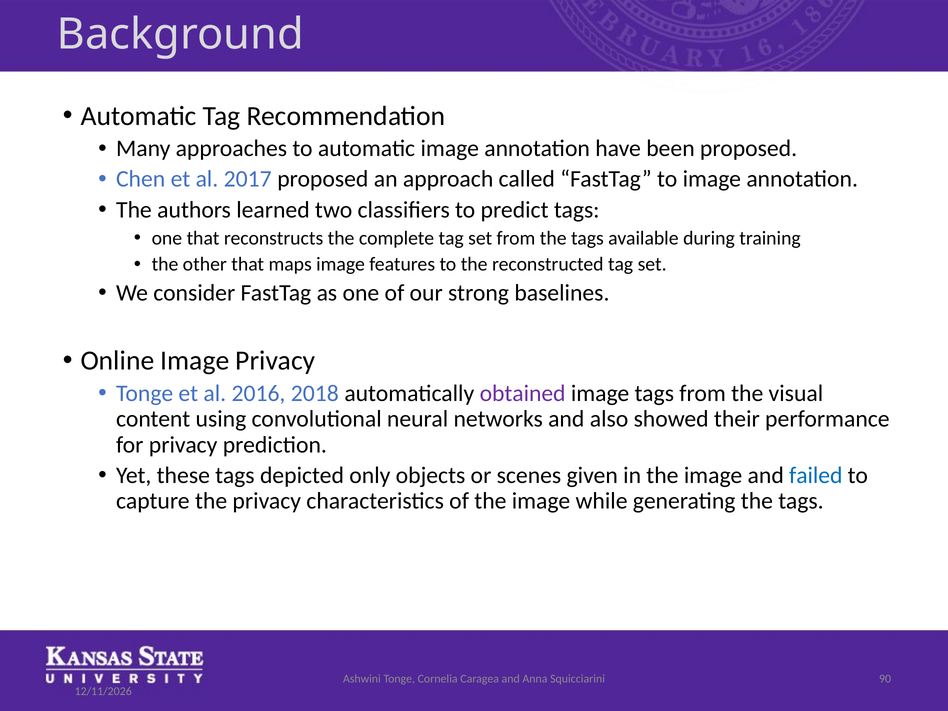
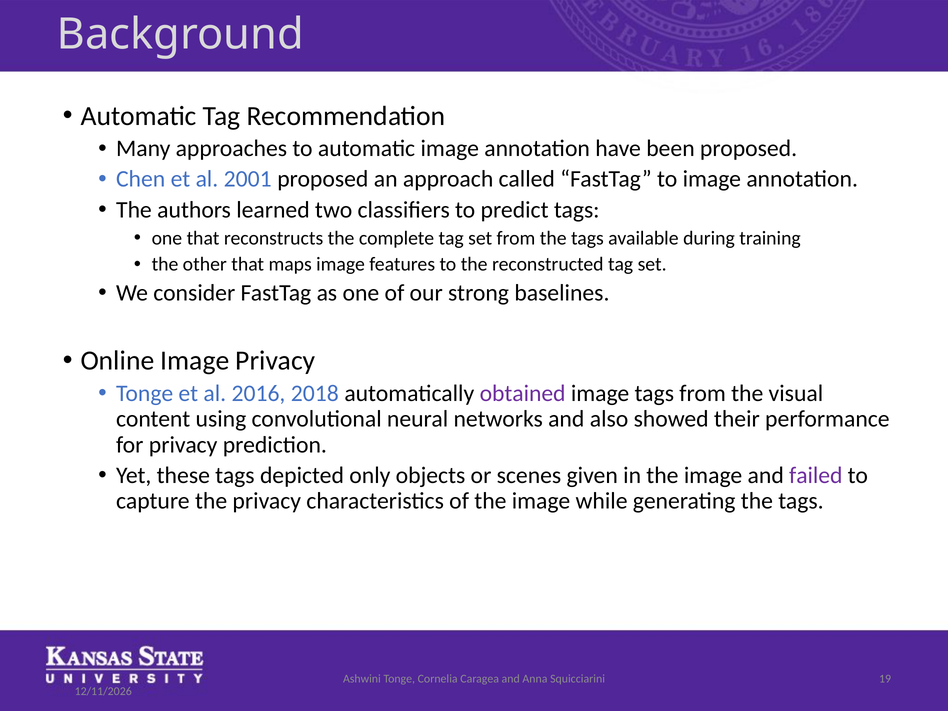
2017: 2017 -> 2001
failed colour: blue -> purple
90: 90 -> 19
